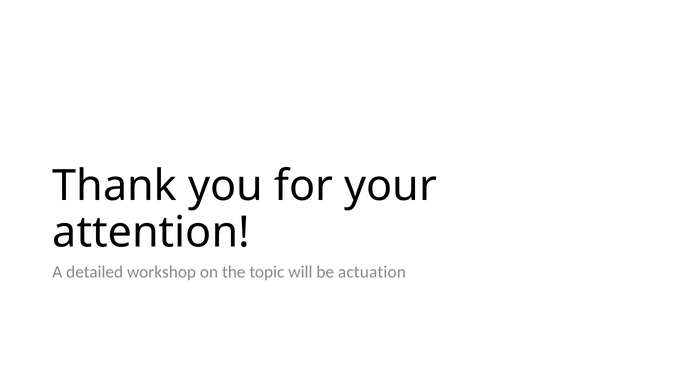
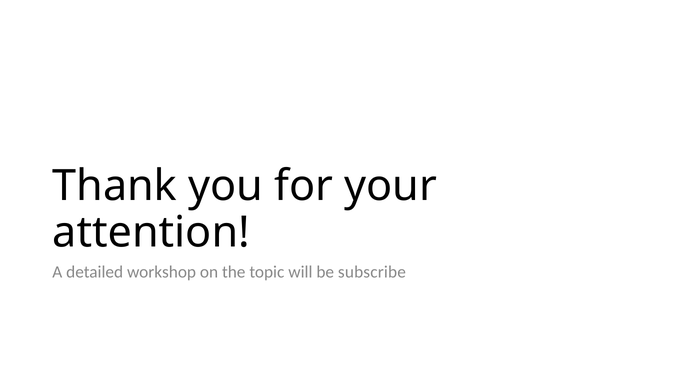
actuation: actuation -> subscribe
